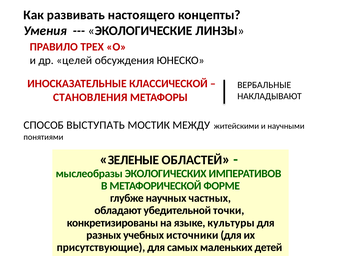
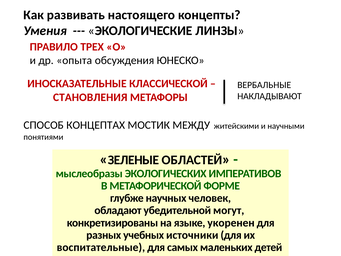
целей: целей -> опыта
ВЫСТУПАТЬ: ВЫСТУПАТЬ -> КОНЦЕПТАХ
частных: частных -> человек
точки: точки -> могут
культуры: культуры -> укоренен
присутствующие: присутствующие -> воспитательные
